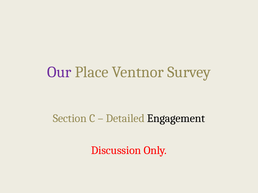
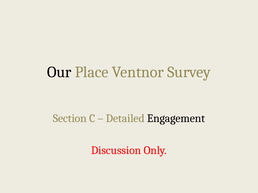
Our colour: purple -> black
